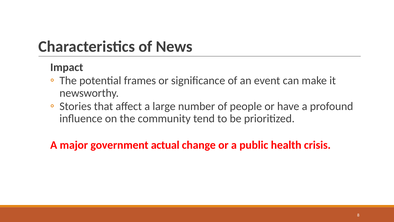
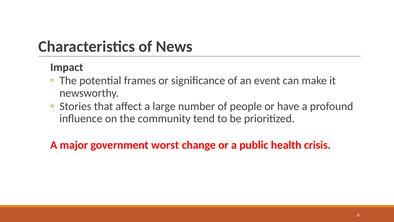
actual: actual -> worst
